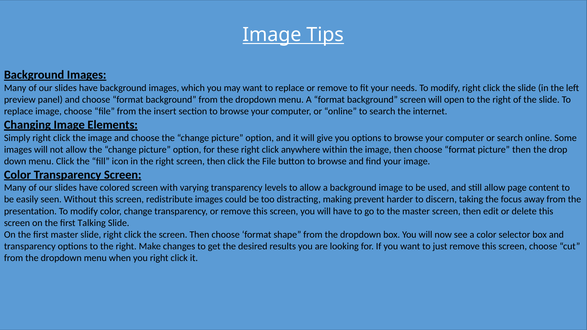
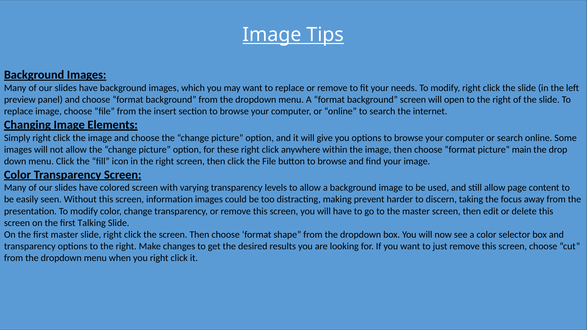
picture then: then -> main
redistribute: redistribute -> information
